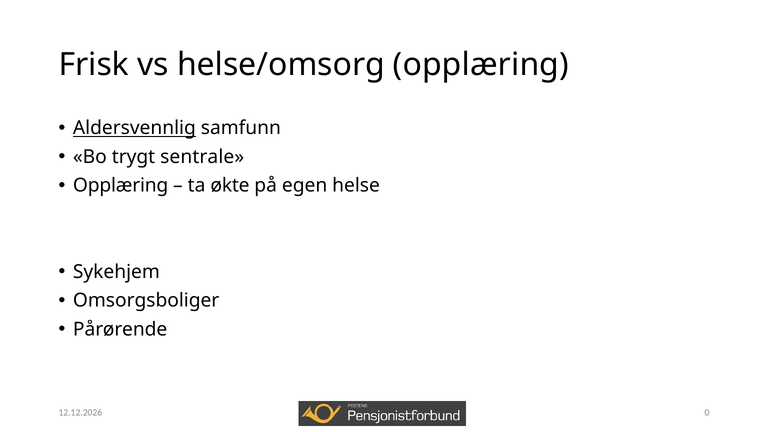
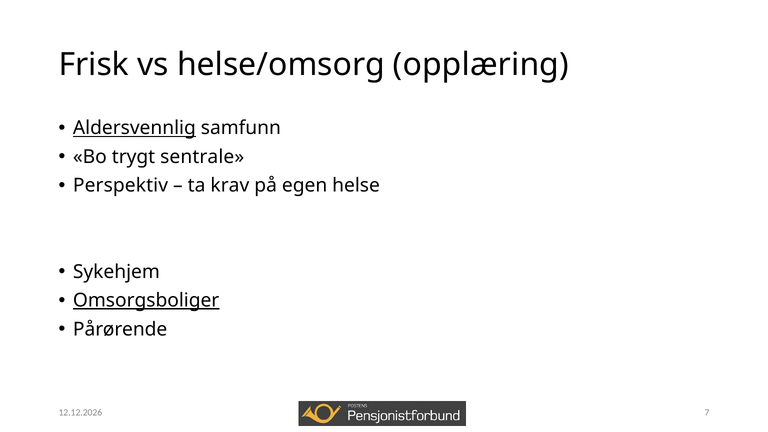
Opplæring at (121, 186): Opplæring -> Perspektiv
økte: økte -> krav
Omsorgsboliger underline: none -> present
0: 0 -> 7
